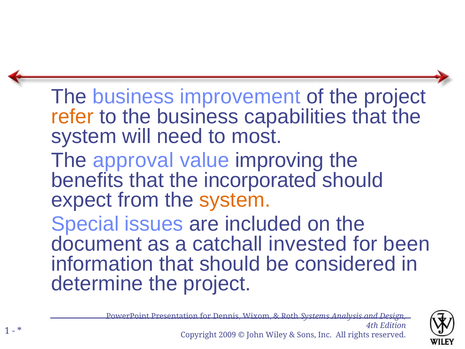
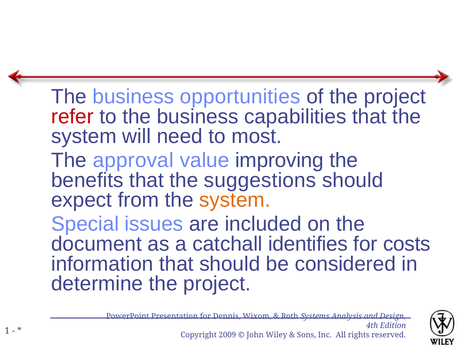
improvement: improvement -> opportunities
refer colour: orange -> red
incorporated: incorporated -> suggestions
invested: invested -> identifies
been: been -> costs
